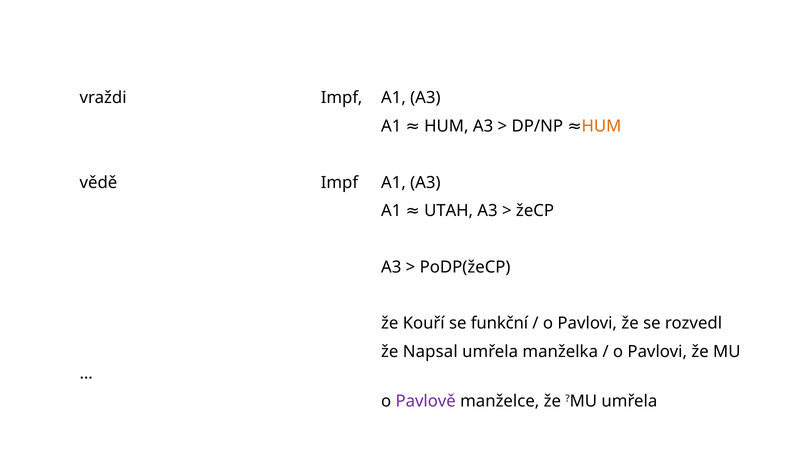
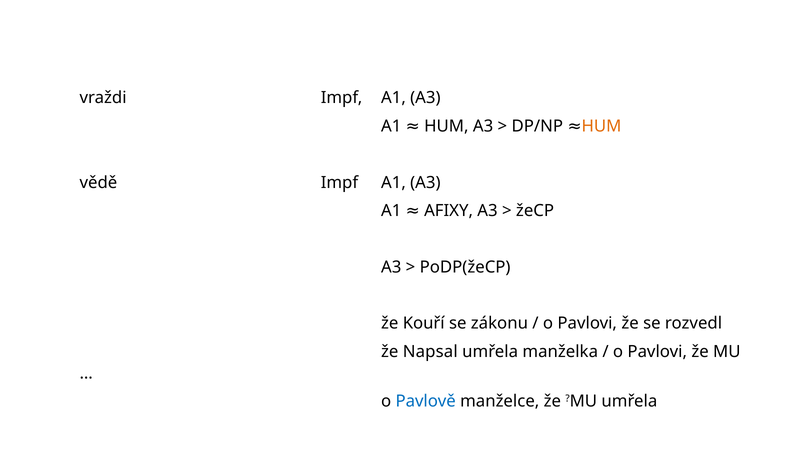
UTAH: UTAH -> AFIXY
funkční: funkční -> zákonu
Pavlově colour: purple -> blue
